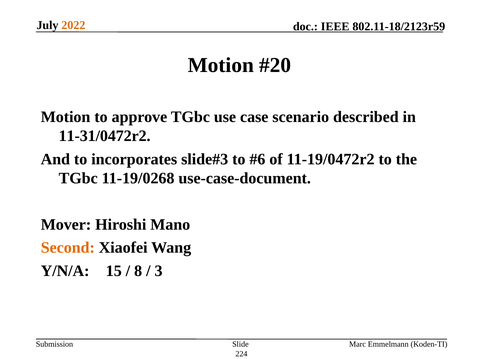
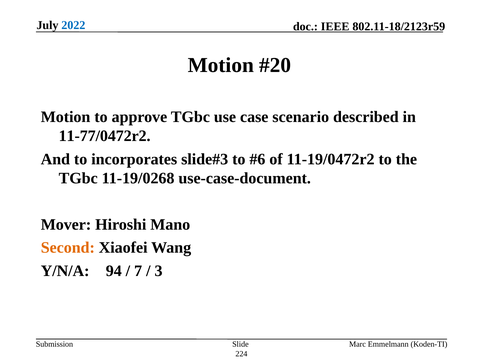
2022 colour: orange -> blue
11-31/0472r2: 11-31/0472r2 -> 11-77/0472r2
15: 15 -> 94
8: 8 -> 7
